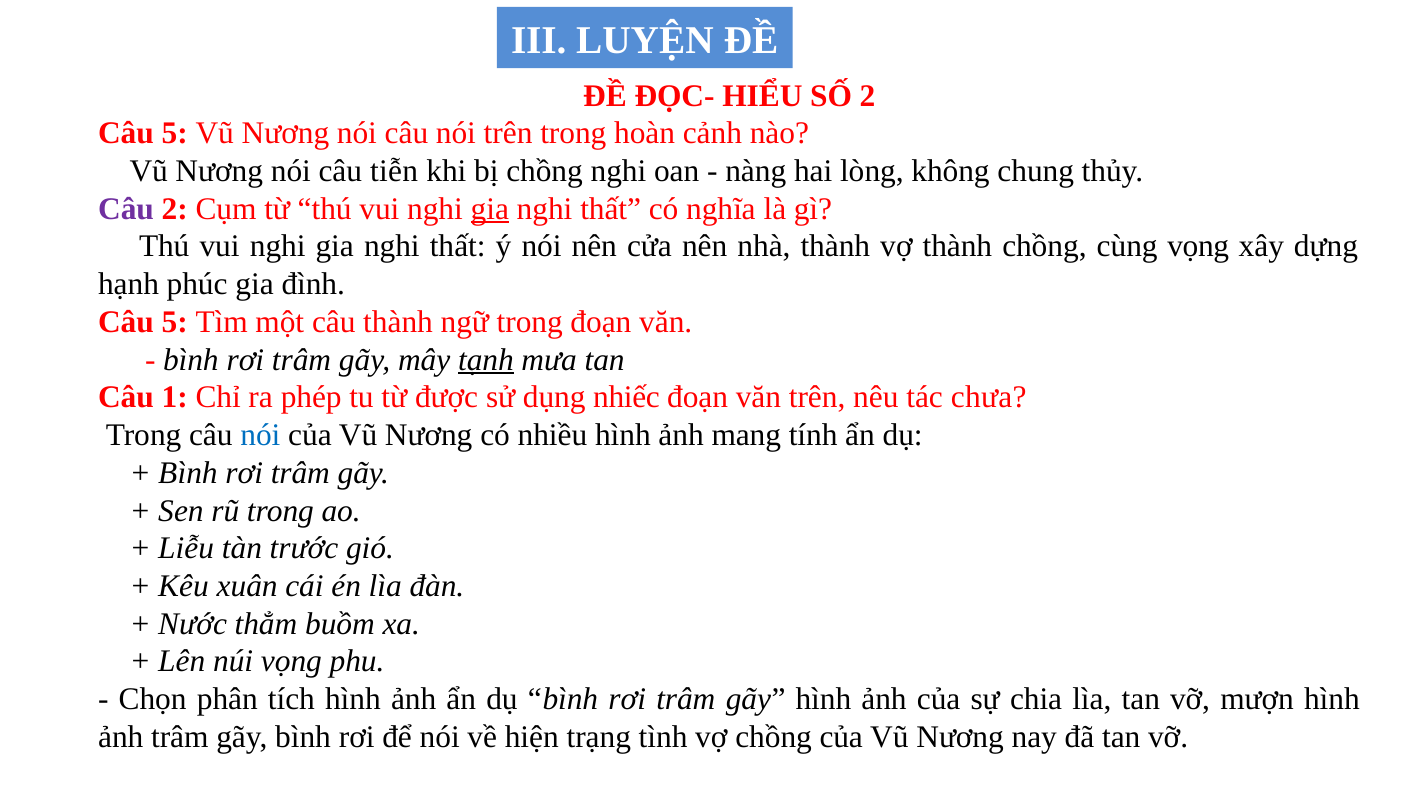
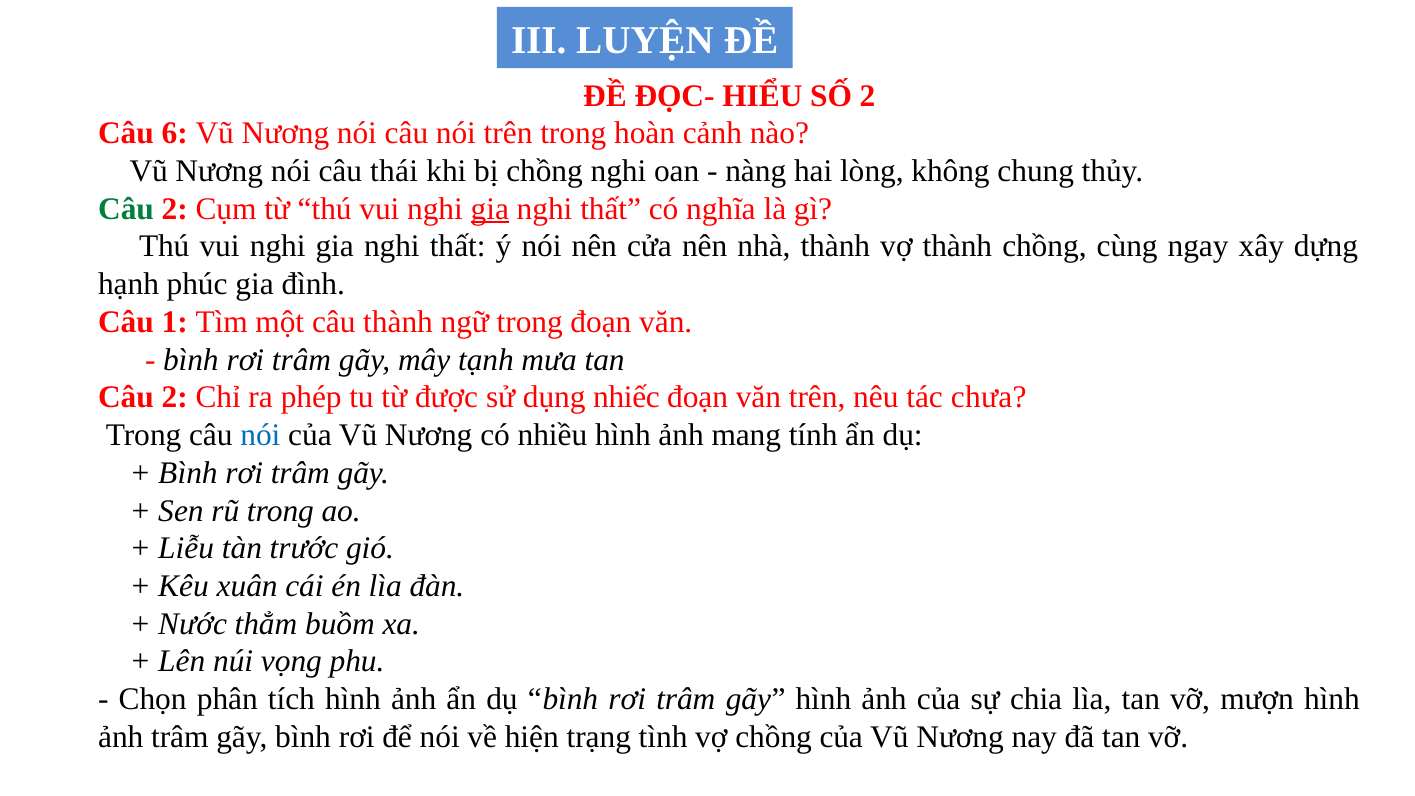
5 at (175, 133): 5 -> 6
tiễn: tiễn -> thái
Câu at (126, 209) colour: purple -> green
cùng vọng: vọng -> ngay
5 at (175, 322): 5 -> 1
tạnh underline: present -> none
1 at (175, 397): 1 -> 2
